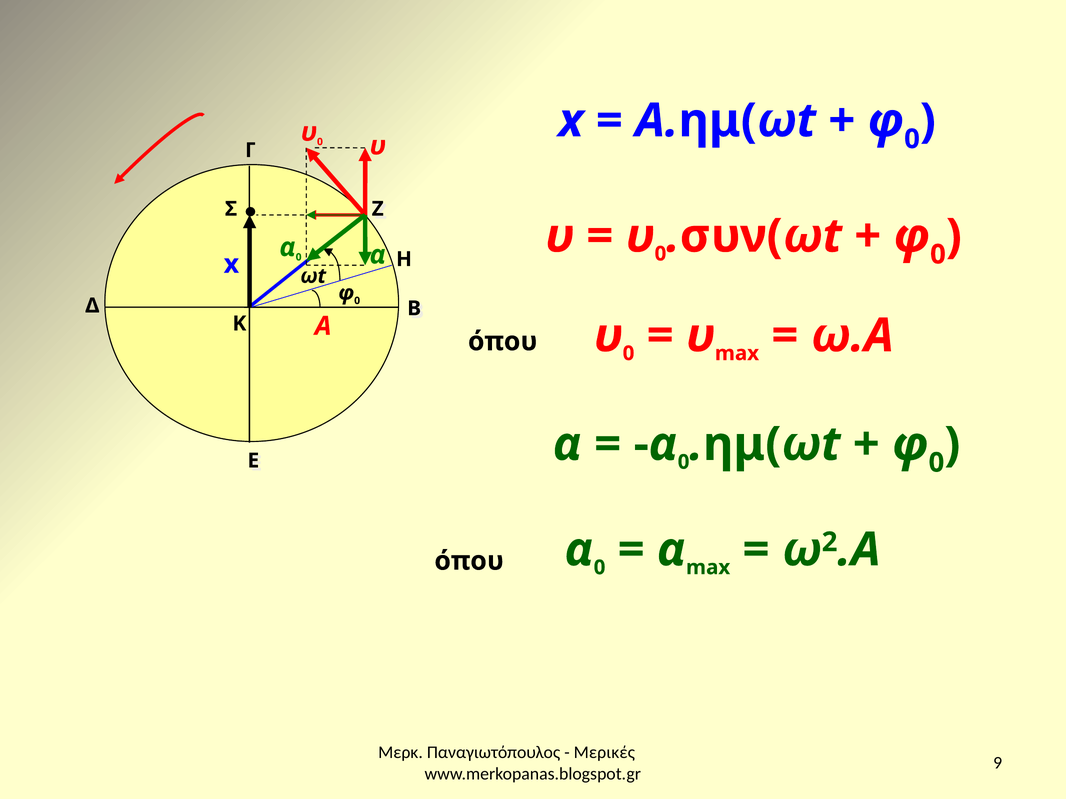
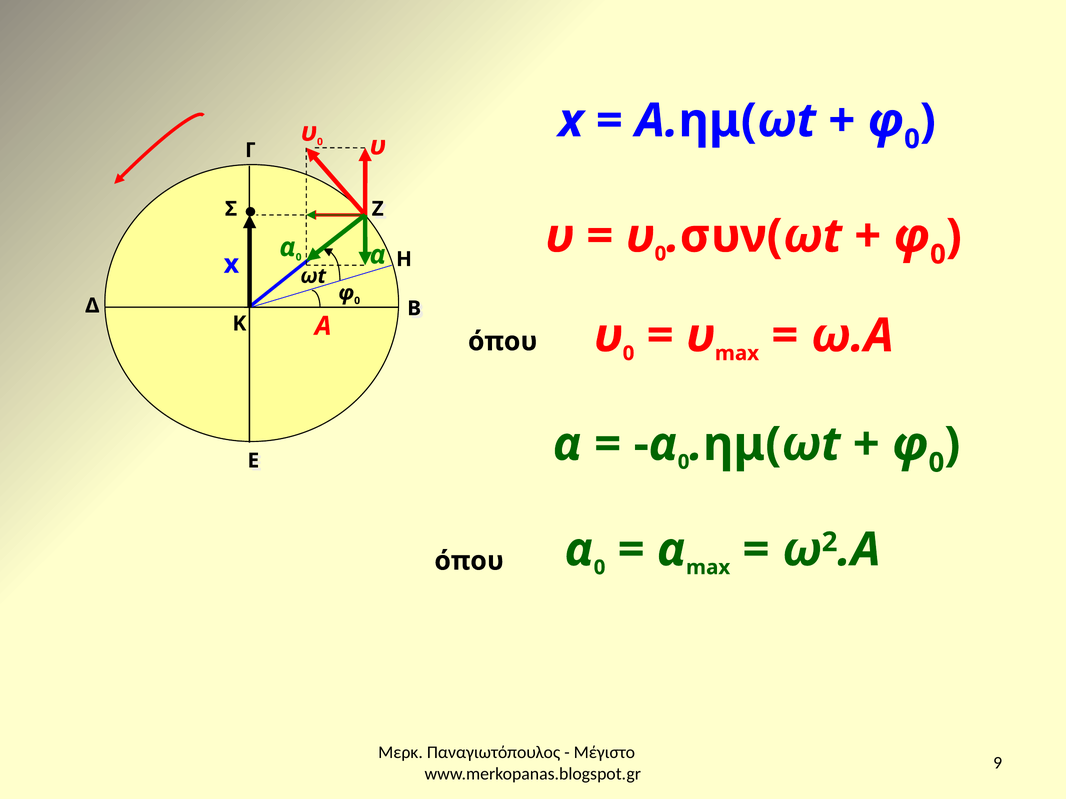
Μερικές: Μερικές -> Μέγιστο
